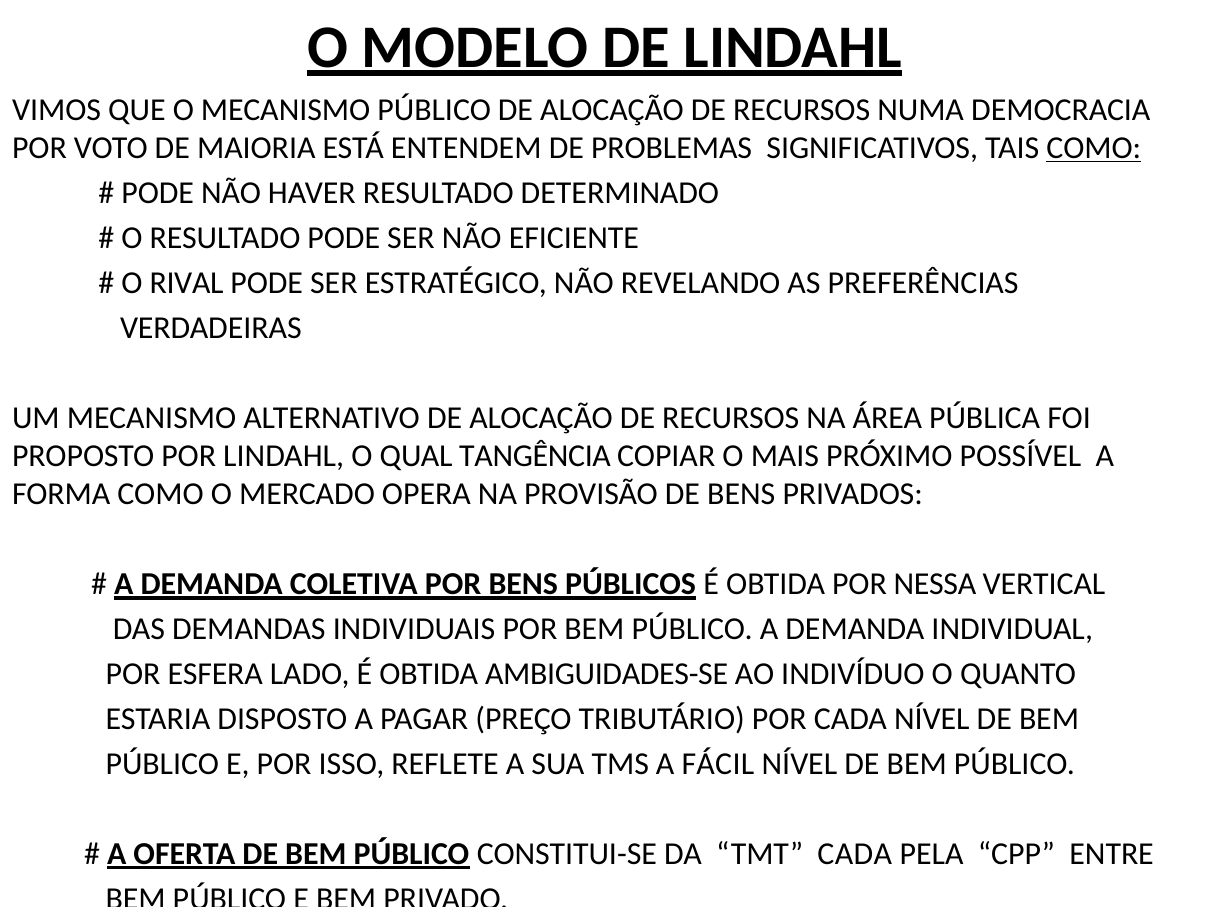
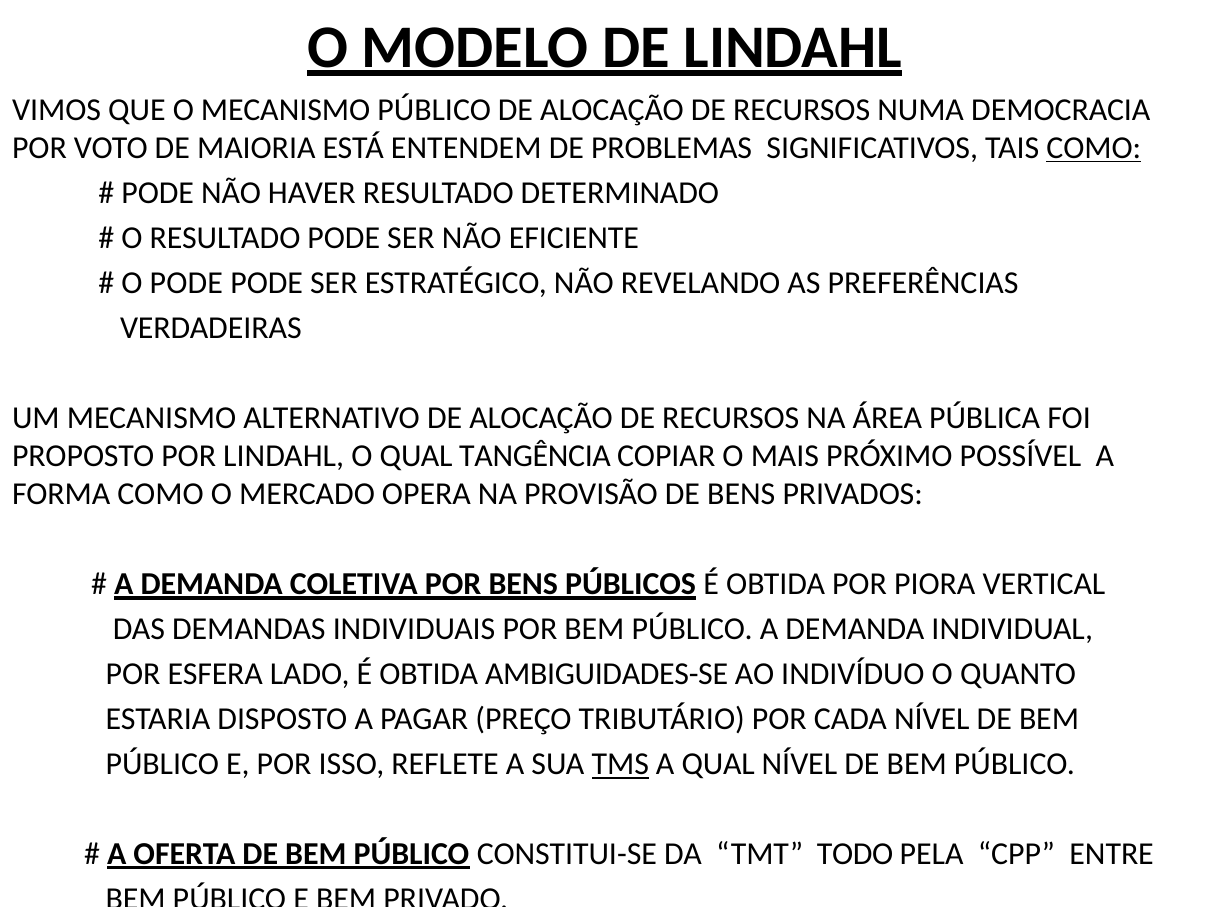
O RIVAL: RIVAL -> PODE
NESSA: NESSA -> PIORA
TMS underline: none -> present
A FÁCIL: FÁCIL -> QUAL
TMT CADA: CADA -> TODO
